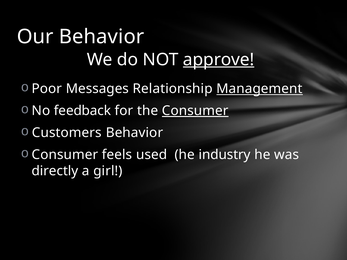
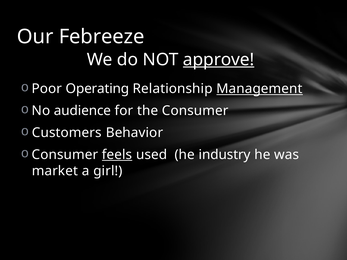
Our Behavior: Behavior -> Febreeze
Messages: Messages -> Operating
feedback: feedback -> audience
Consumer at (195, 111) underline: present -> none
feels underline: none -> present
directly: directly -> market
